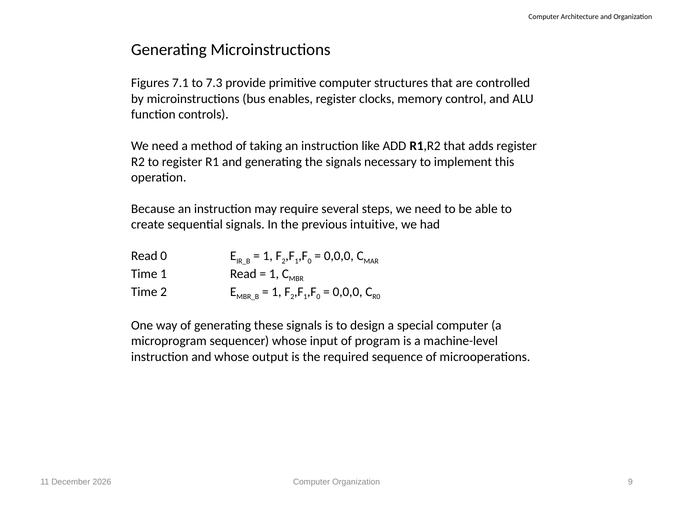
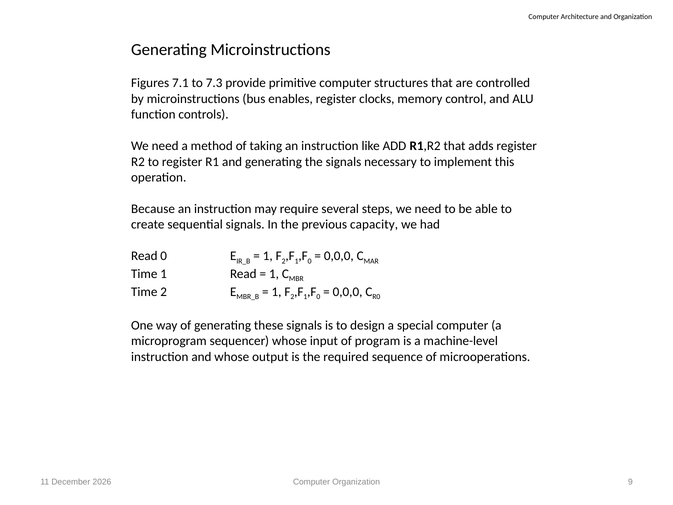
intuitive: intuitive -> capacity
